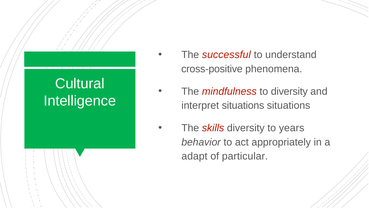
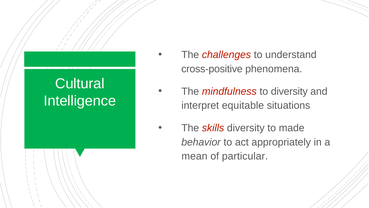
successful: successful -> challenges
interpret situations: situations -> equitable
years: years -> made
adapt: adapt -> mean
